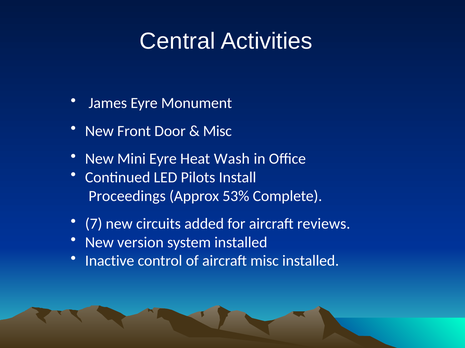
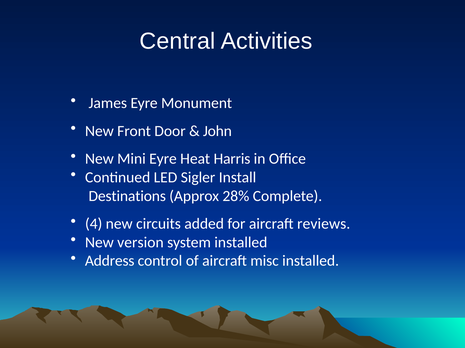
Misc at (217, 131): Misc -> John
Wash: Wash -> Harris
Pilots: Pilots -> Sigler
Proceedings: Proceedings -> Destinations
53%: 53% -> 28%
7: 7 -> 4
Inactive: Inactive -> Address
